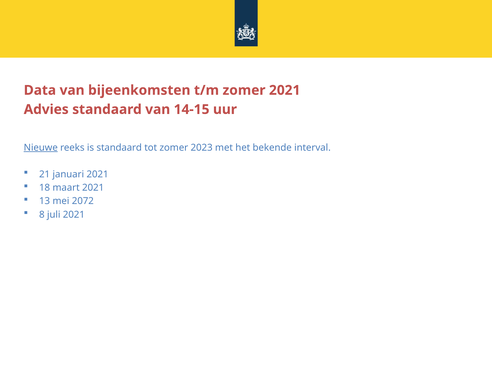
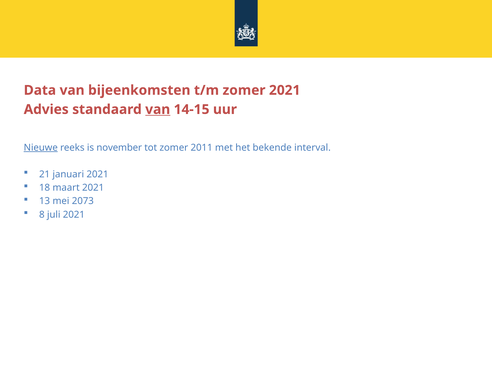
van at (158, 109) underline: none -> present
is standaard: standaard -> november
2023: 2023 -> 2011
2072: 2072 -> 2073
